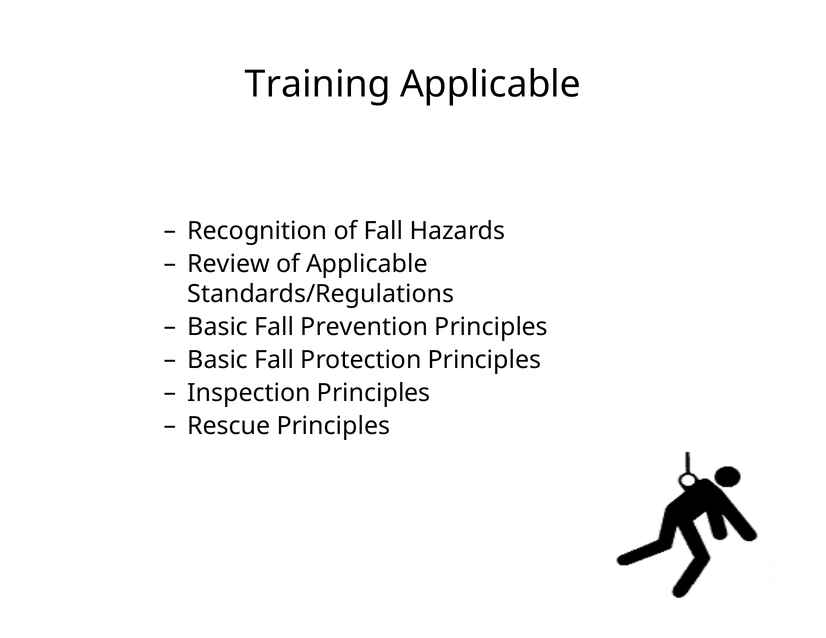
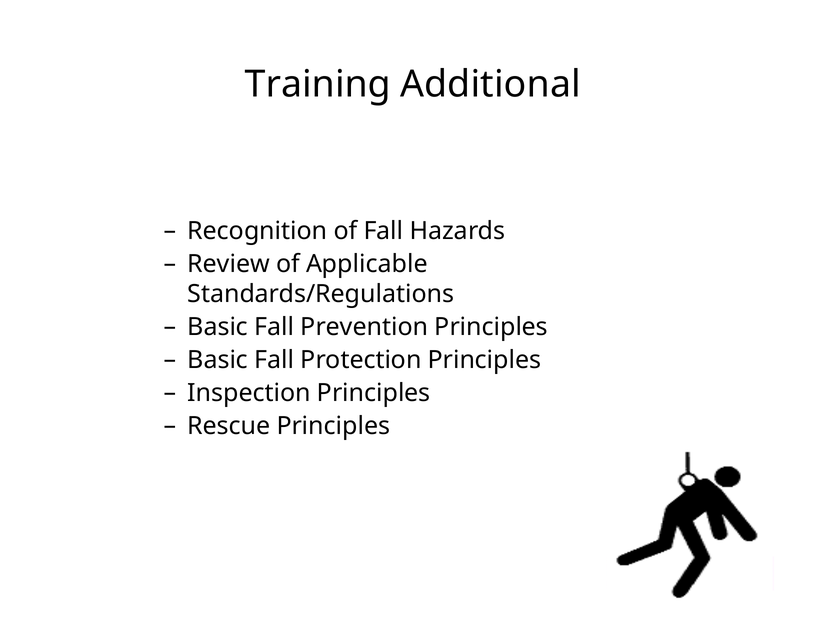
Training Applicable: Applicable -> Additional
